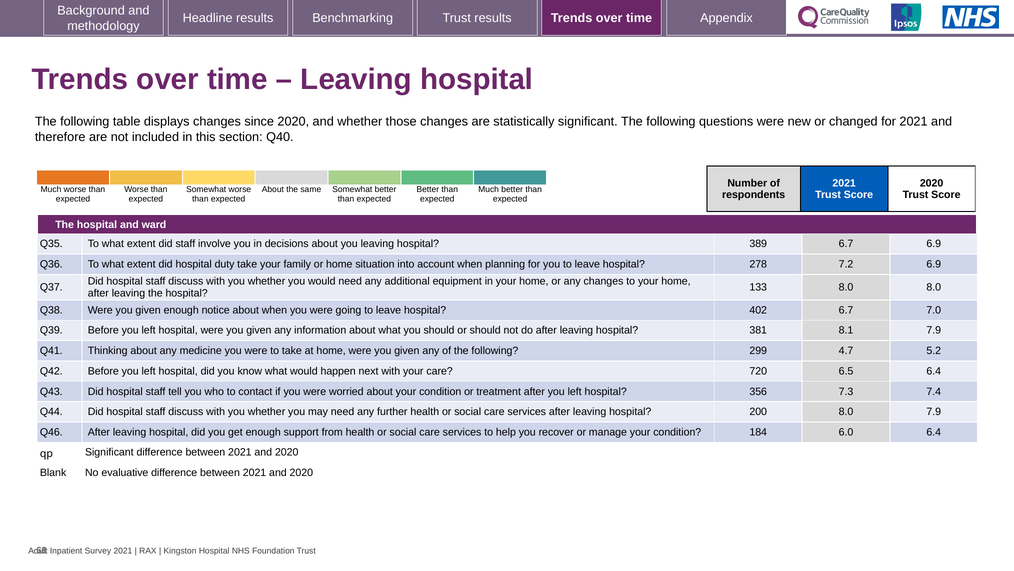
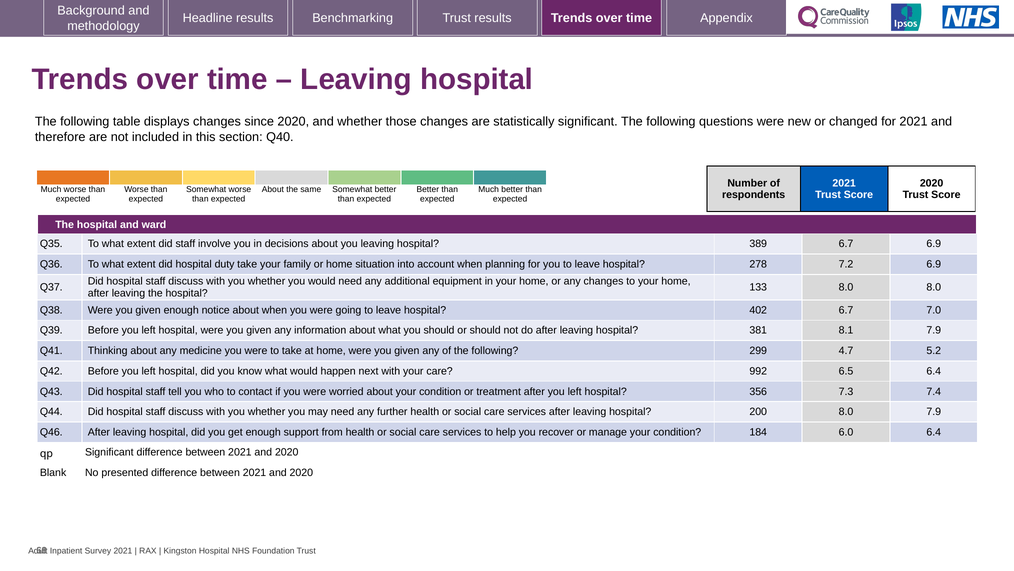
720: 720 -> 992
evaluative: evaluative -> presented
